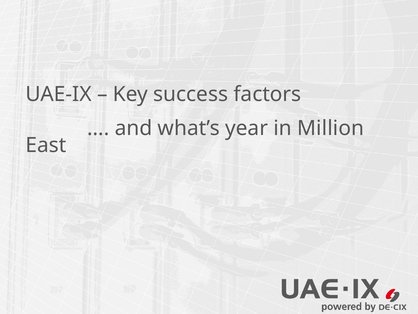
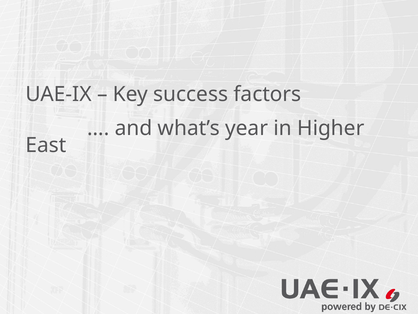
Million: Million -> Higher
